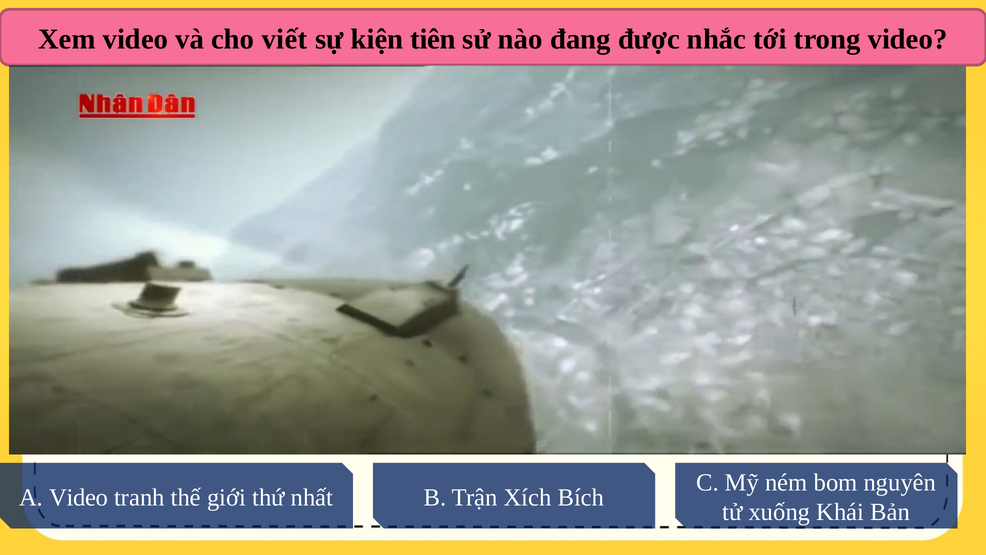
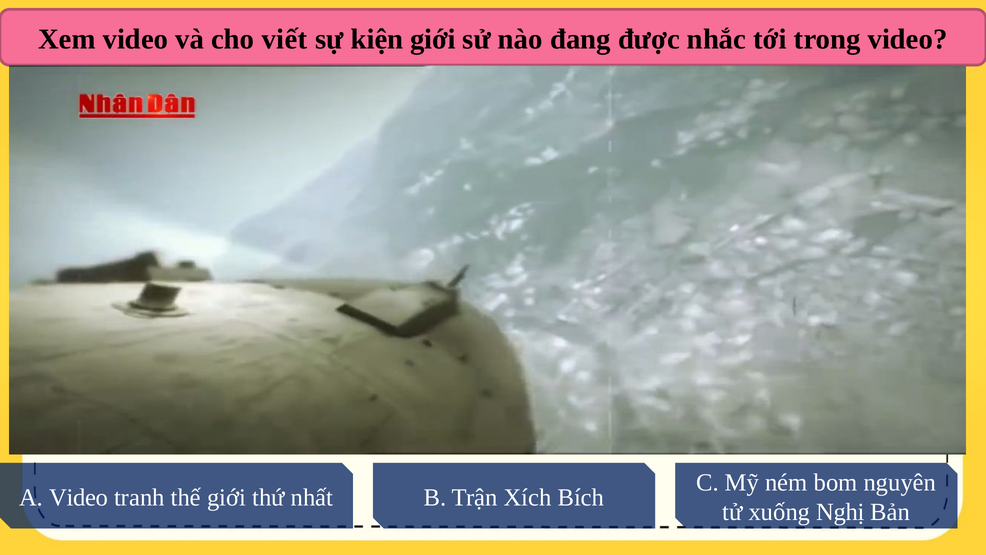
kiện tiên: tiên -> giới
Khái: Khái -> Nghị
